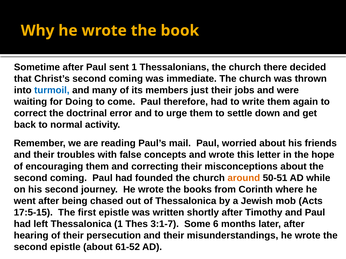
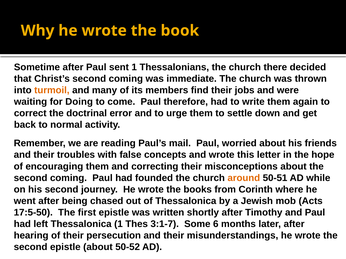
turmoil colour: blue -> orange
just: just -> find
17:5-15: 17:5-15 -> 17:5-50
61-52: 61-52 -> 50-52
